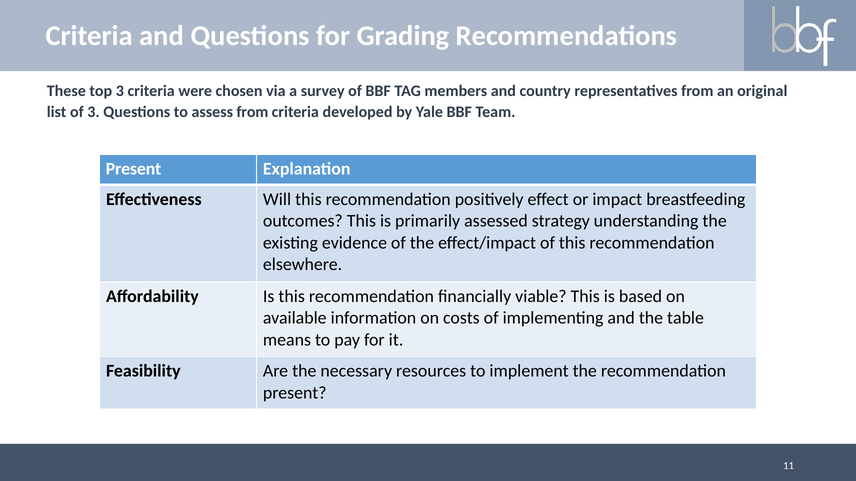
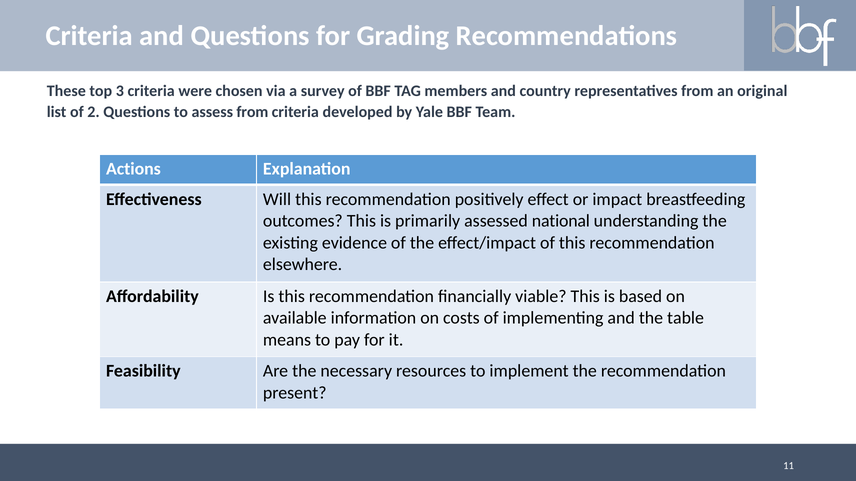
of 3: 3 -> 2
Present at (133, 169): Present -> Actions
strategy: strategy -> national
